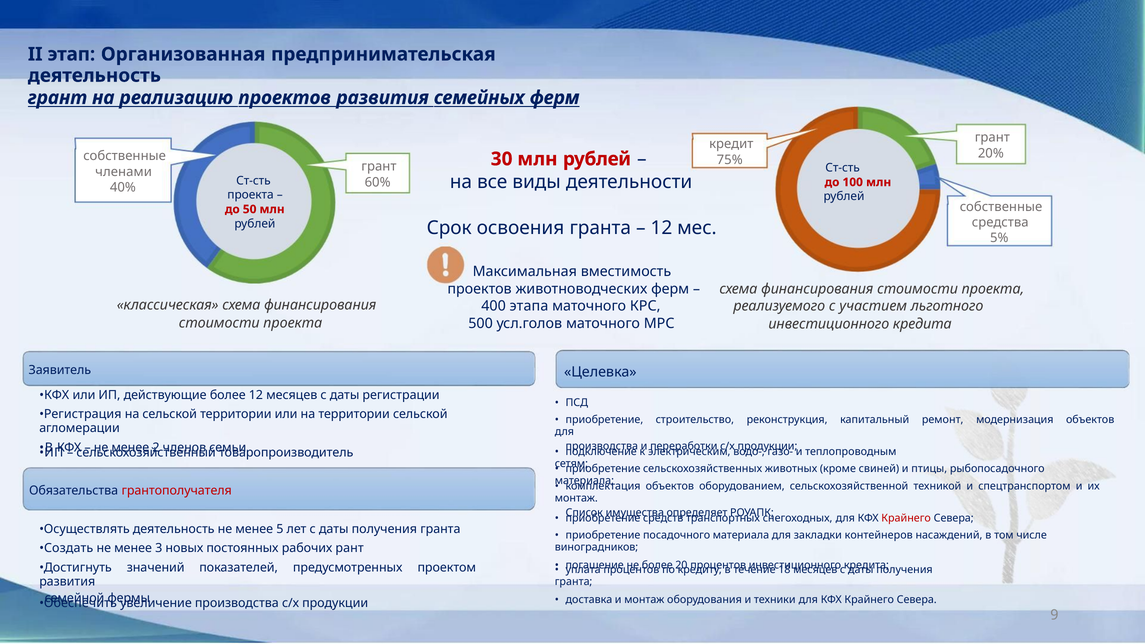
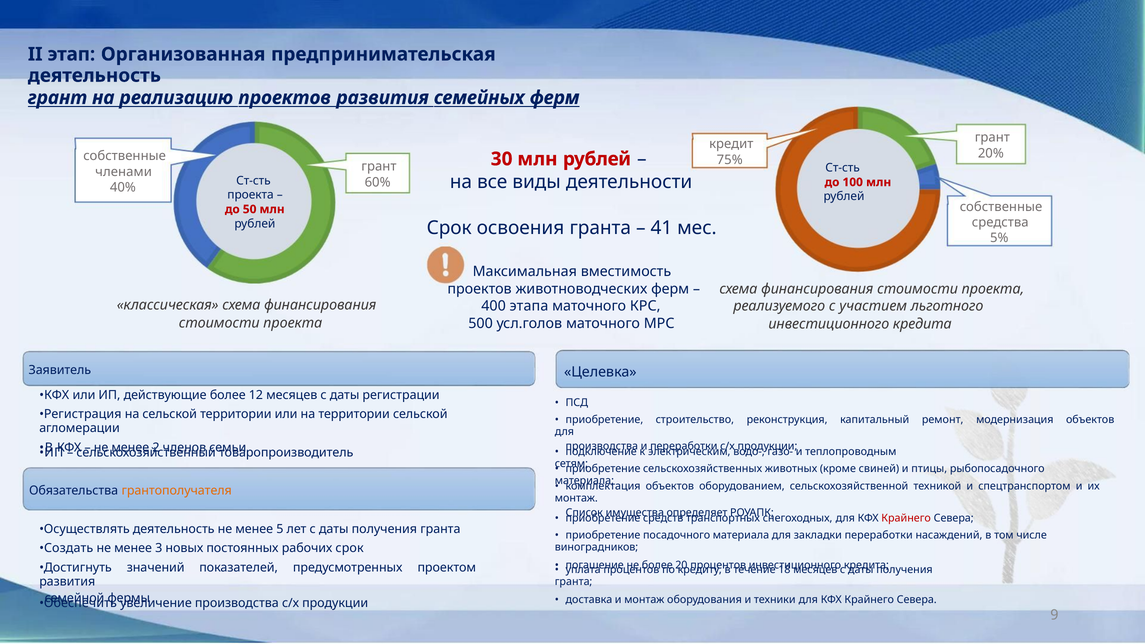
12 at (661, 228): 12 -> 41
грантополучателя colour: red -> orange
закладки контейнеров: контейнеров -> переработки
рабочих рант: рант -> срок
